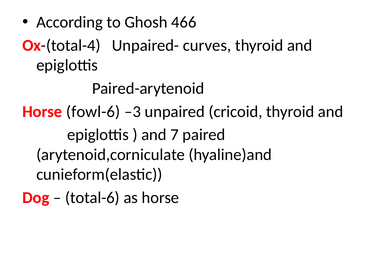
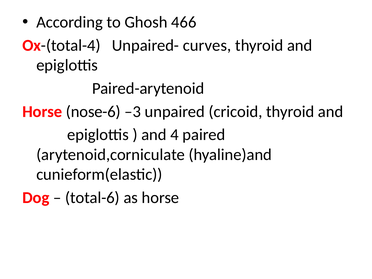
fowl-6: fowl-6 -> nose-6
7: 7 -> 4
